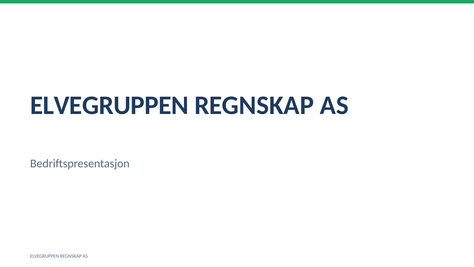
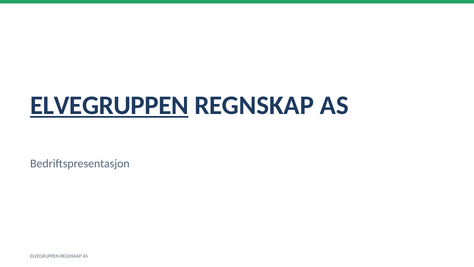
ELVEGRUPPEN at (109, 105) underline: none -> present
